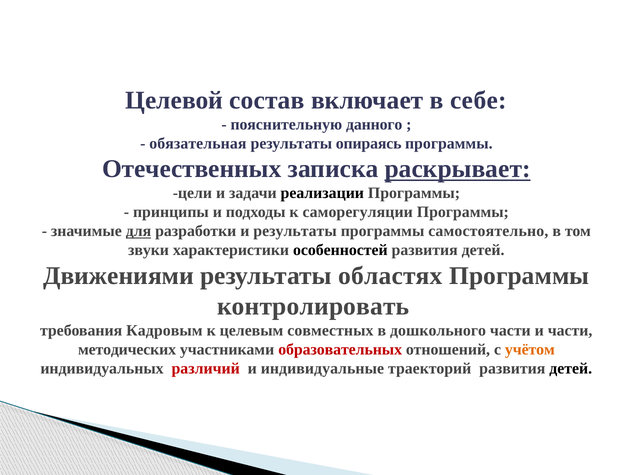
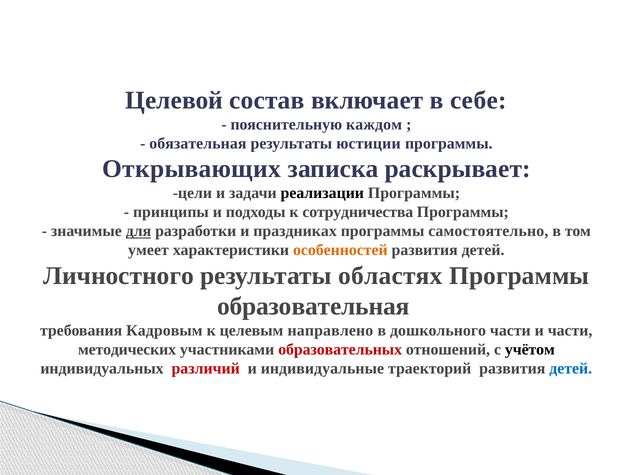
данного: данного -> каждом
опираясь: опираясь -> юстиции
Отечественных: Отечественных -> Открывающих
раскрывает underline: present -> none
саморегуляции: саморегуляции -> сотрудничества
и результаты: результаты -> праздниках
звуки: звуки -> умеет
особенностей colour: black -> orange
Движениями: Движениями -> Личностного
контролировать: контролировать -> образовательная
совместных: совместных -> направлено
учётом colour: orange -> black
детей at (571, 368) colour: black -> blue
